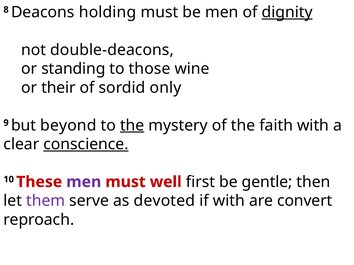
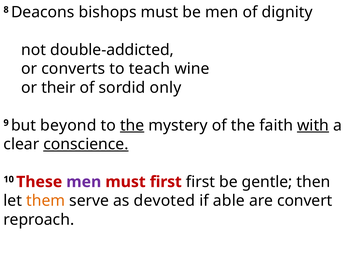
holding: holding -> bishops
dignity underline: present -> none
double-deacons: double-deacons -> double-addicted
standing: standing -> converts
those: those -> teach
with at (313, 126) underline: none -> present
must well: well -> first
them colour: purple -> orange
if with: with -> able
